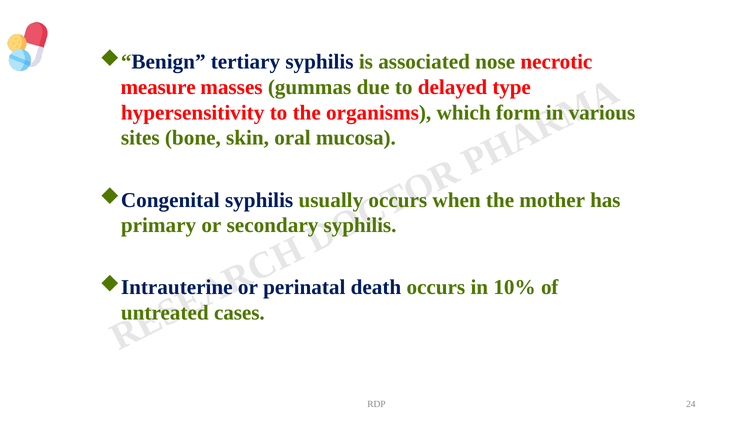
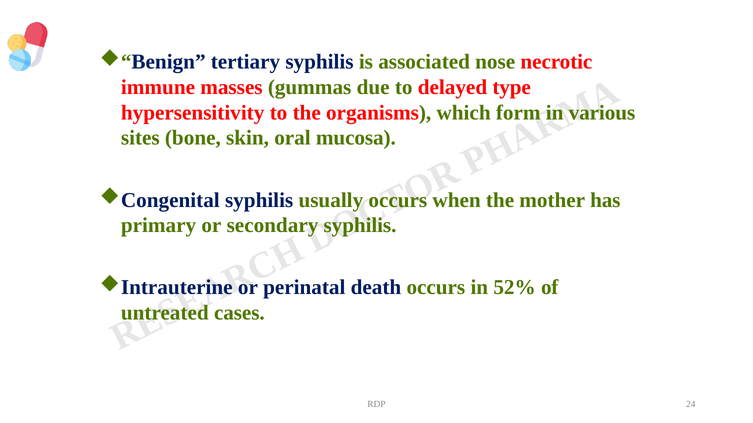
measure: measure -> immune
10%: 10% -> 52%
